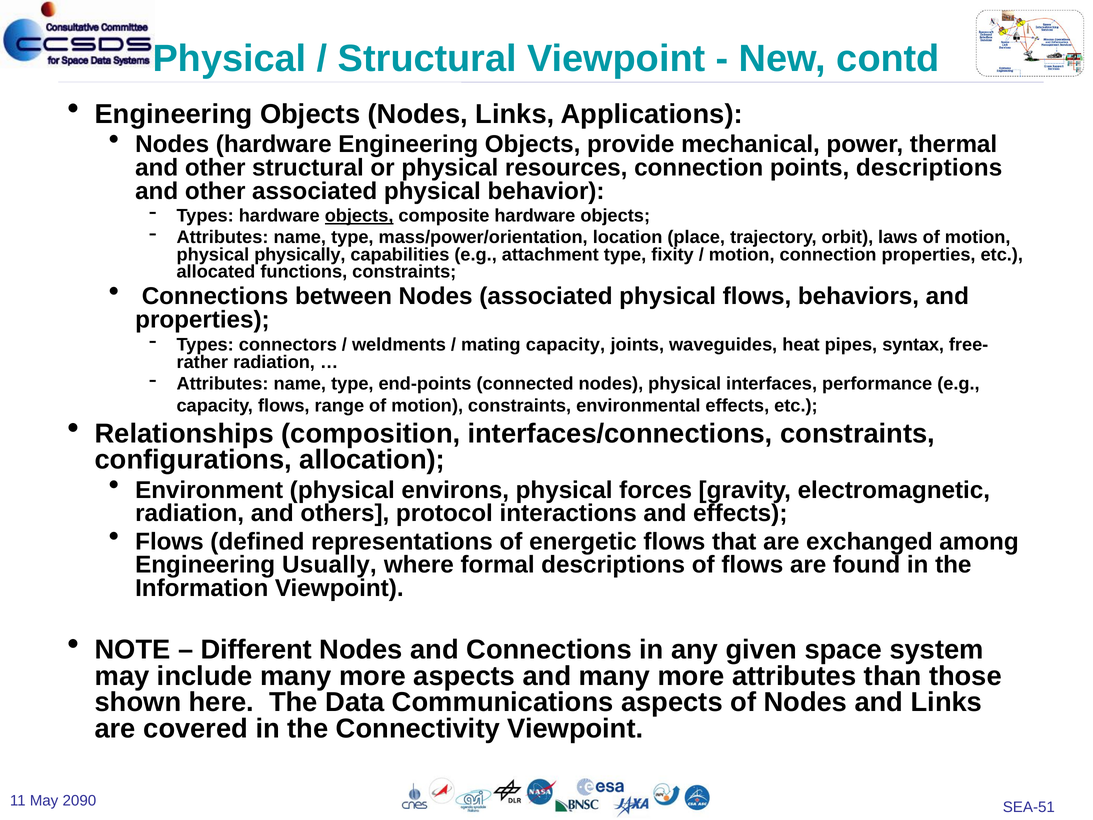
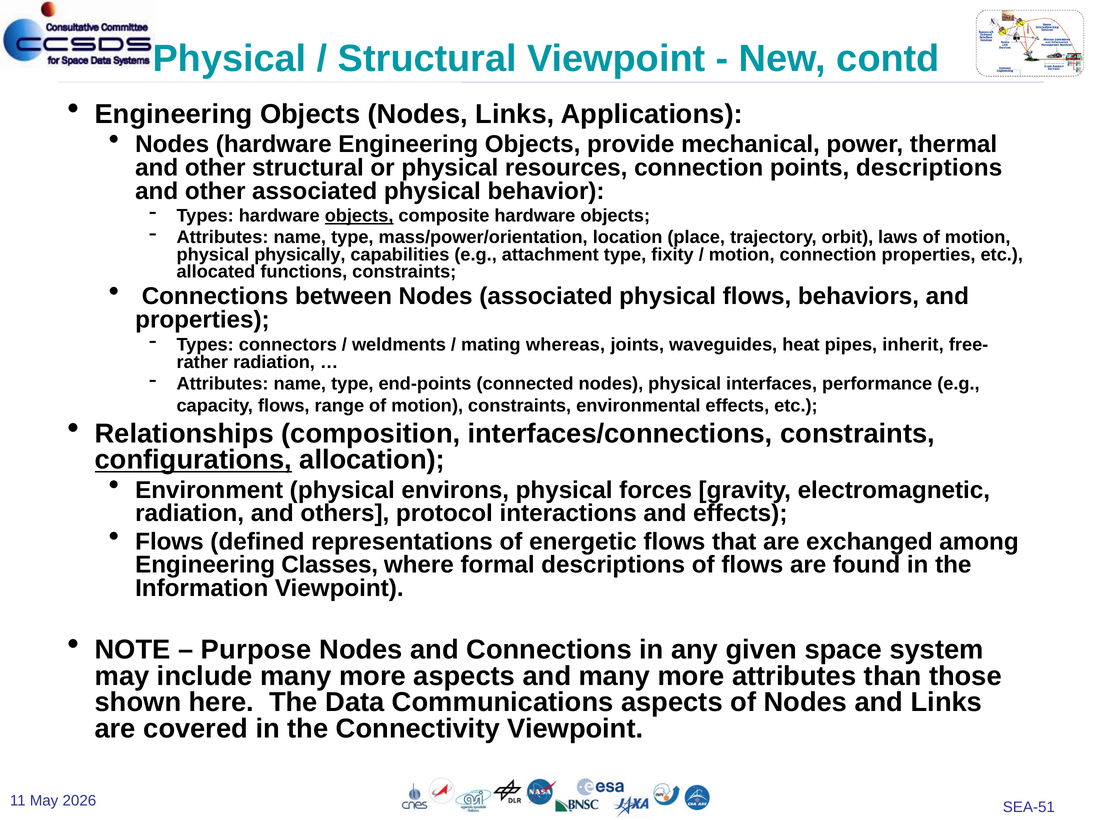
mating capacity: capacity -> whereas
syntax: syntax -> inherit
configurations underline: none -> present
Usually: Usually -> Classes
Different: Different -> Purpose
2090: 2090 -> 2026
